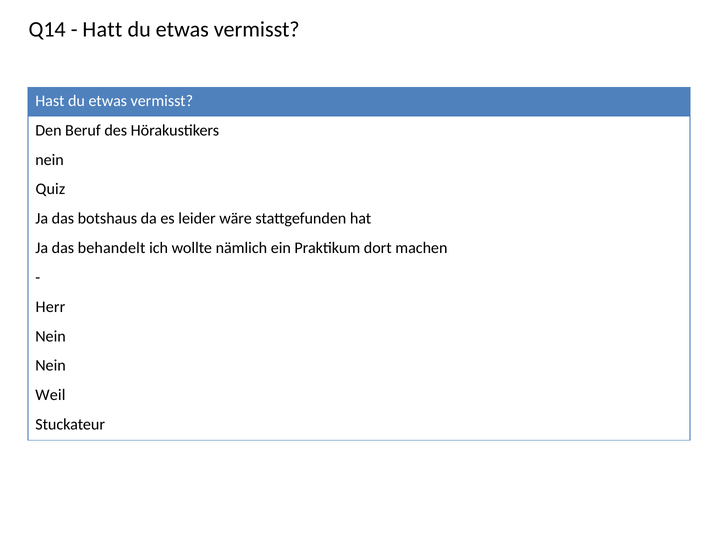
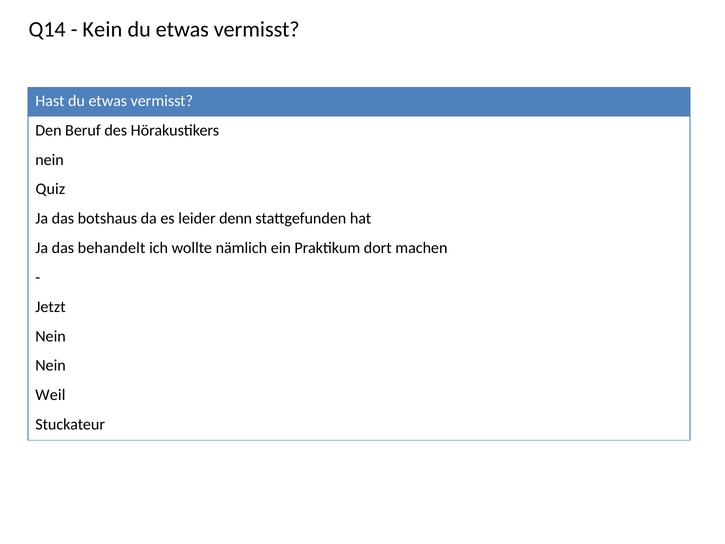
Hatt: Hatt -> Kein
wäre: wäre -> denn
Herr: Herr -> Jetzt
